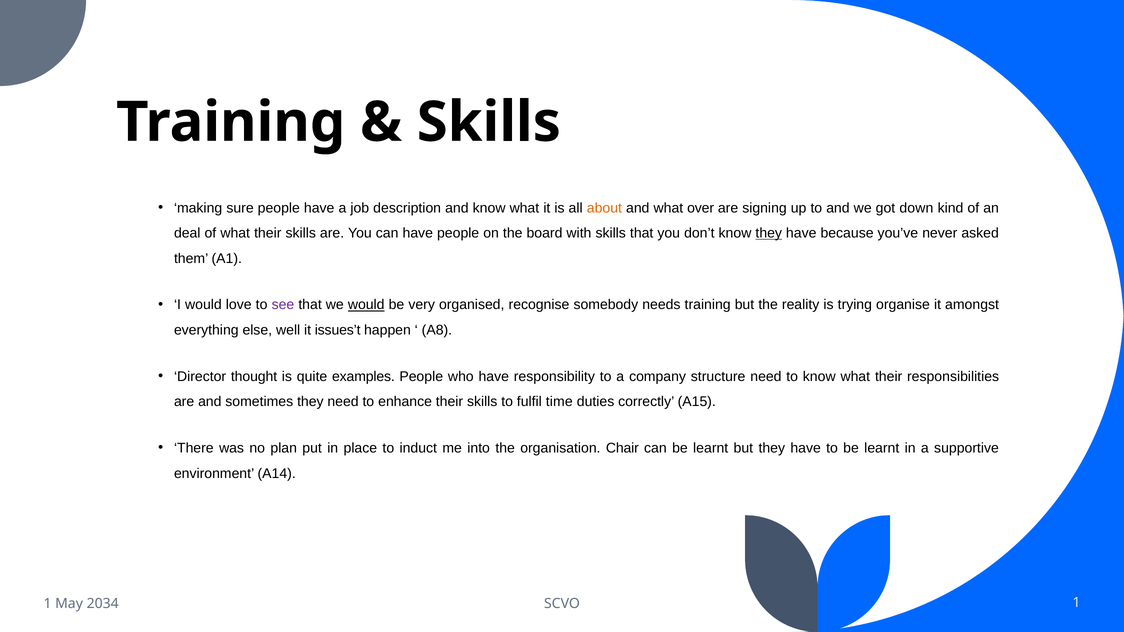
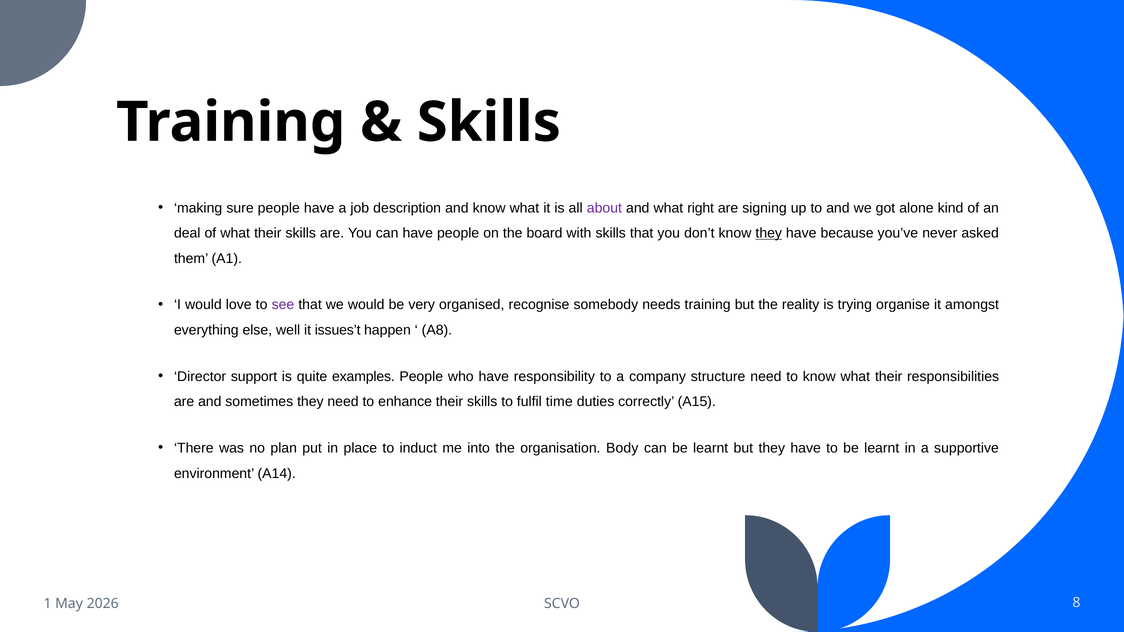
about colour: orange -> purple
over: over -> right
down: down -> alone
would at (366, 305) underline: present -> none
thought: thought -> support
Chair: Chair -> Body
2034: 2034 -> 2026
SCVO 1: 1 -> 8
